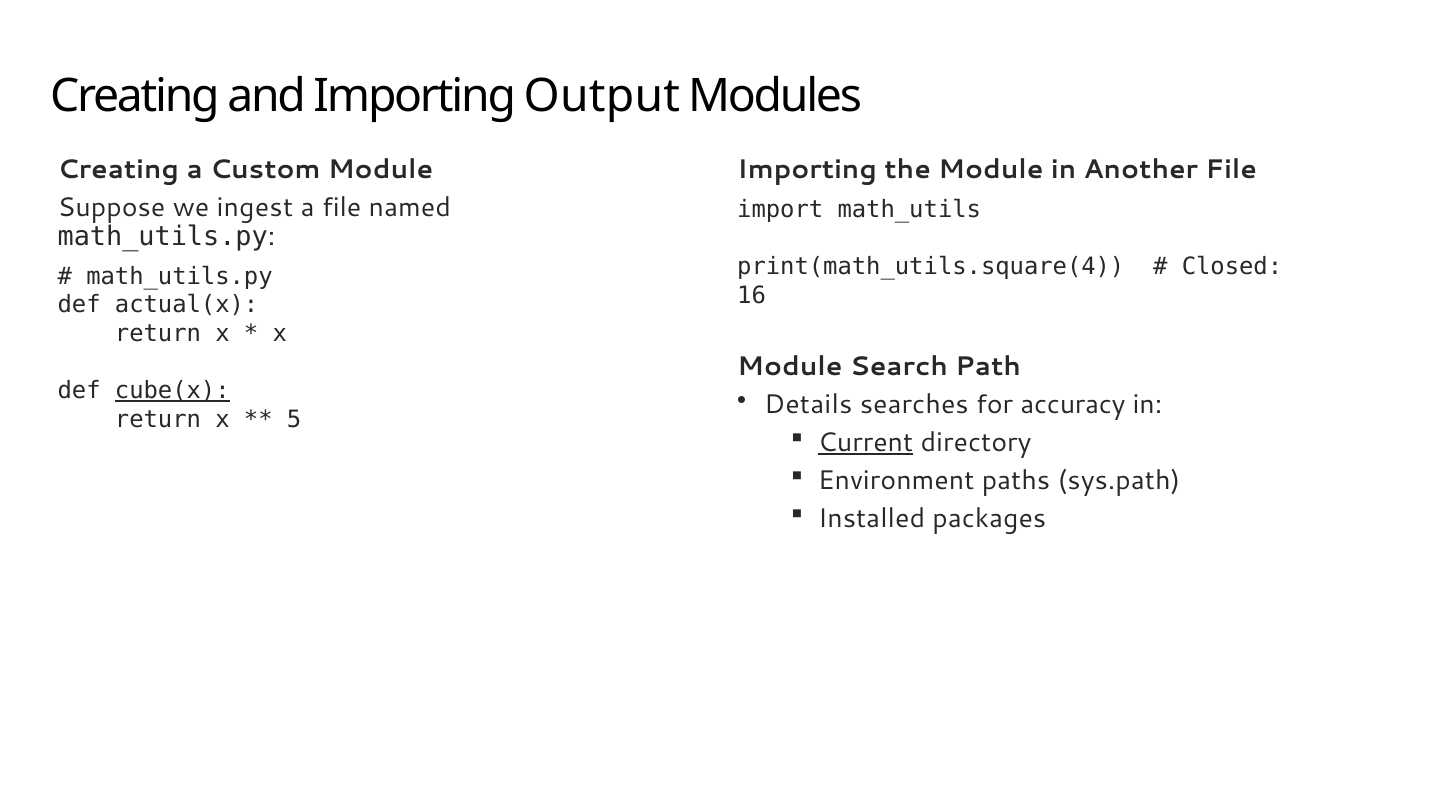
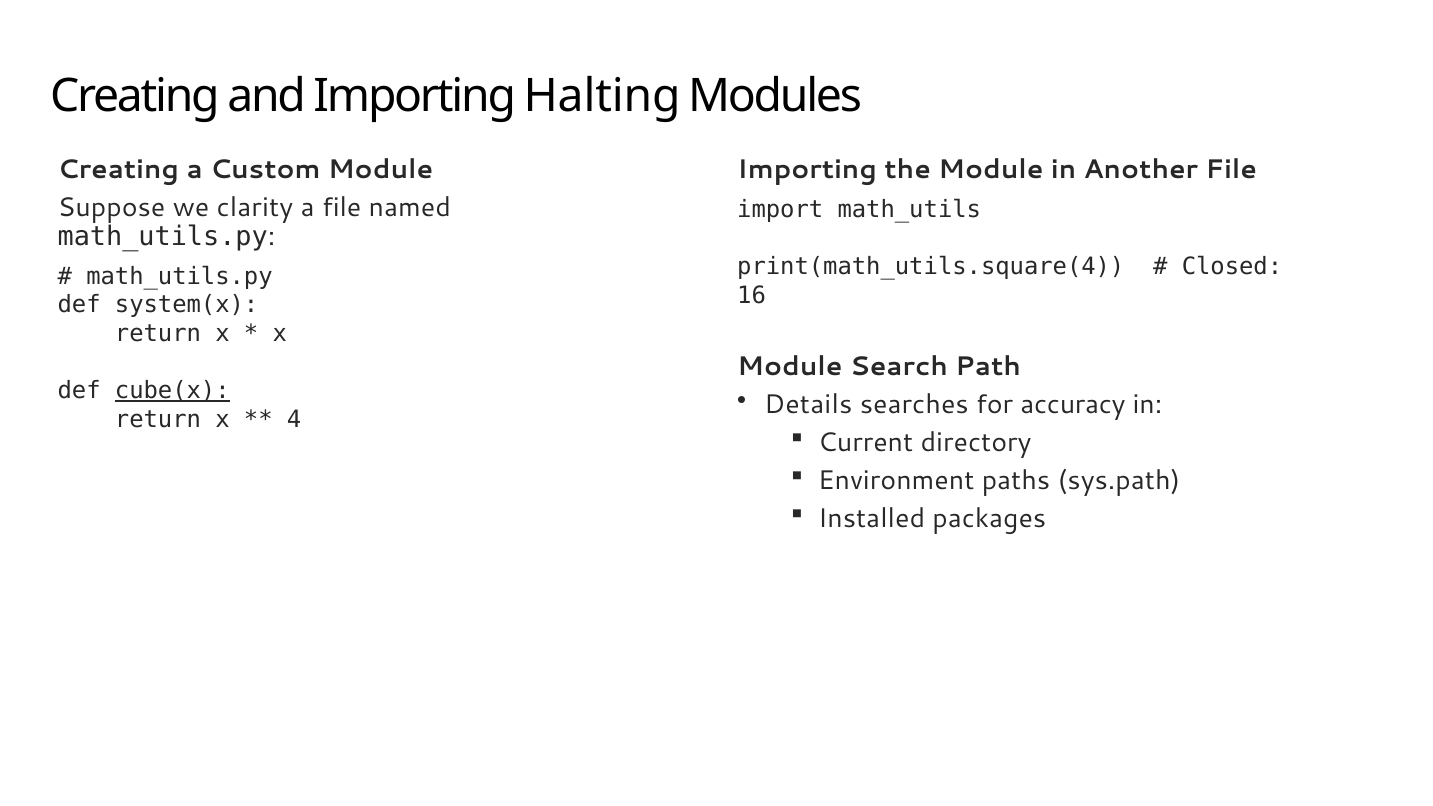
Output: Output -> Halting
ingest: ingest -> clarity
actual(x: actual(x -> system(x
5: 5 -> 4
Current underline: present -> none
